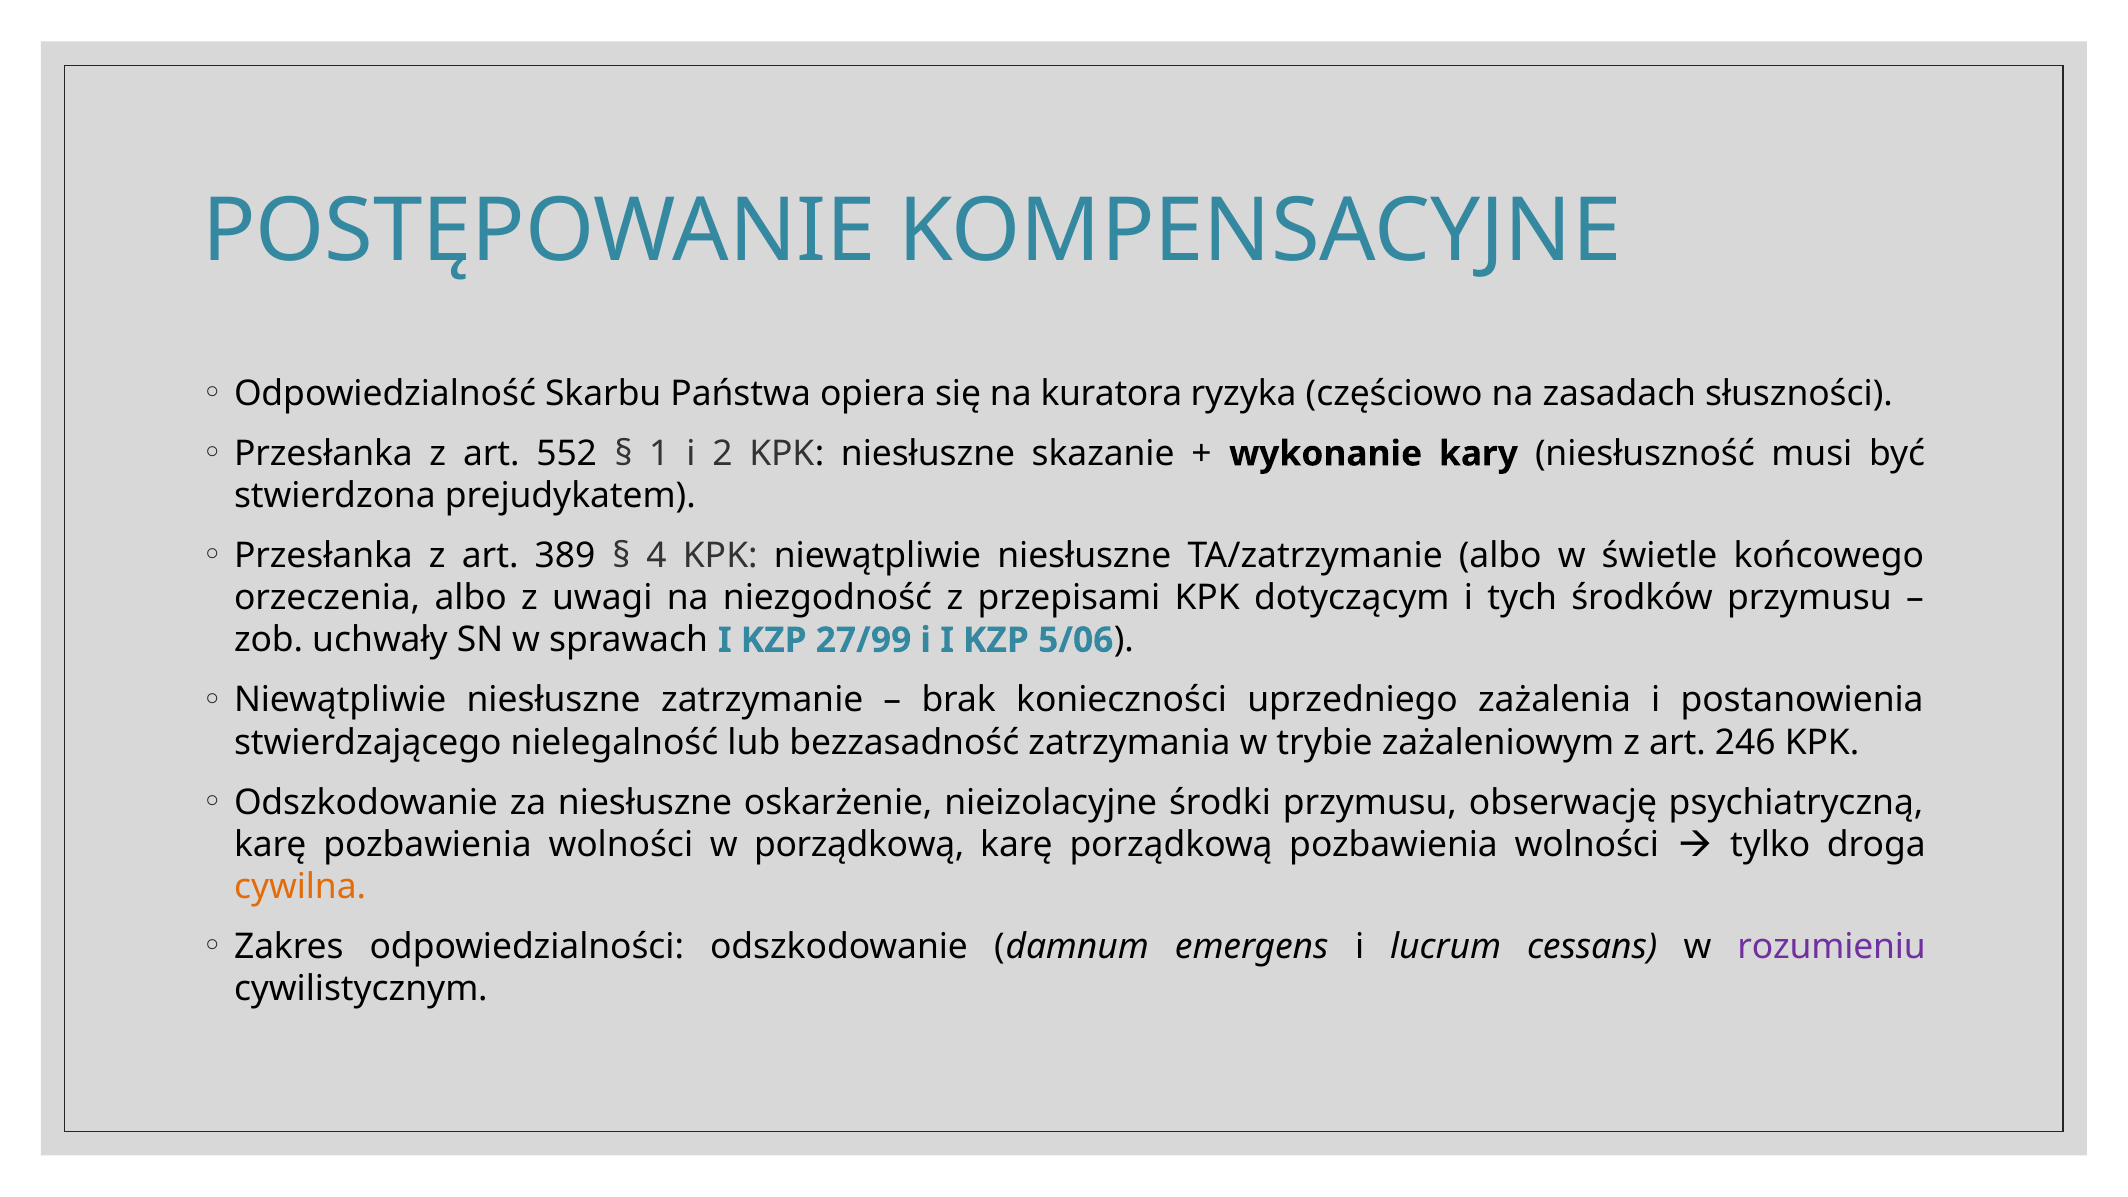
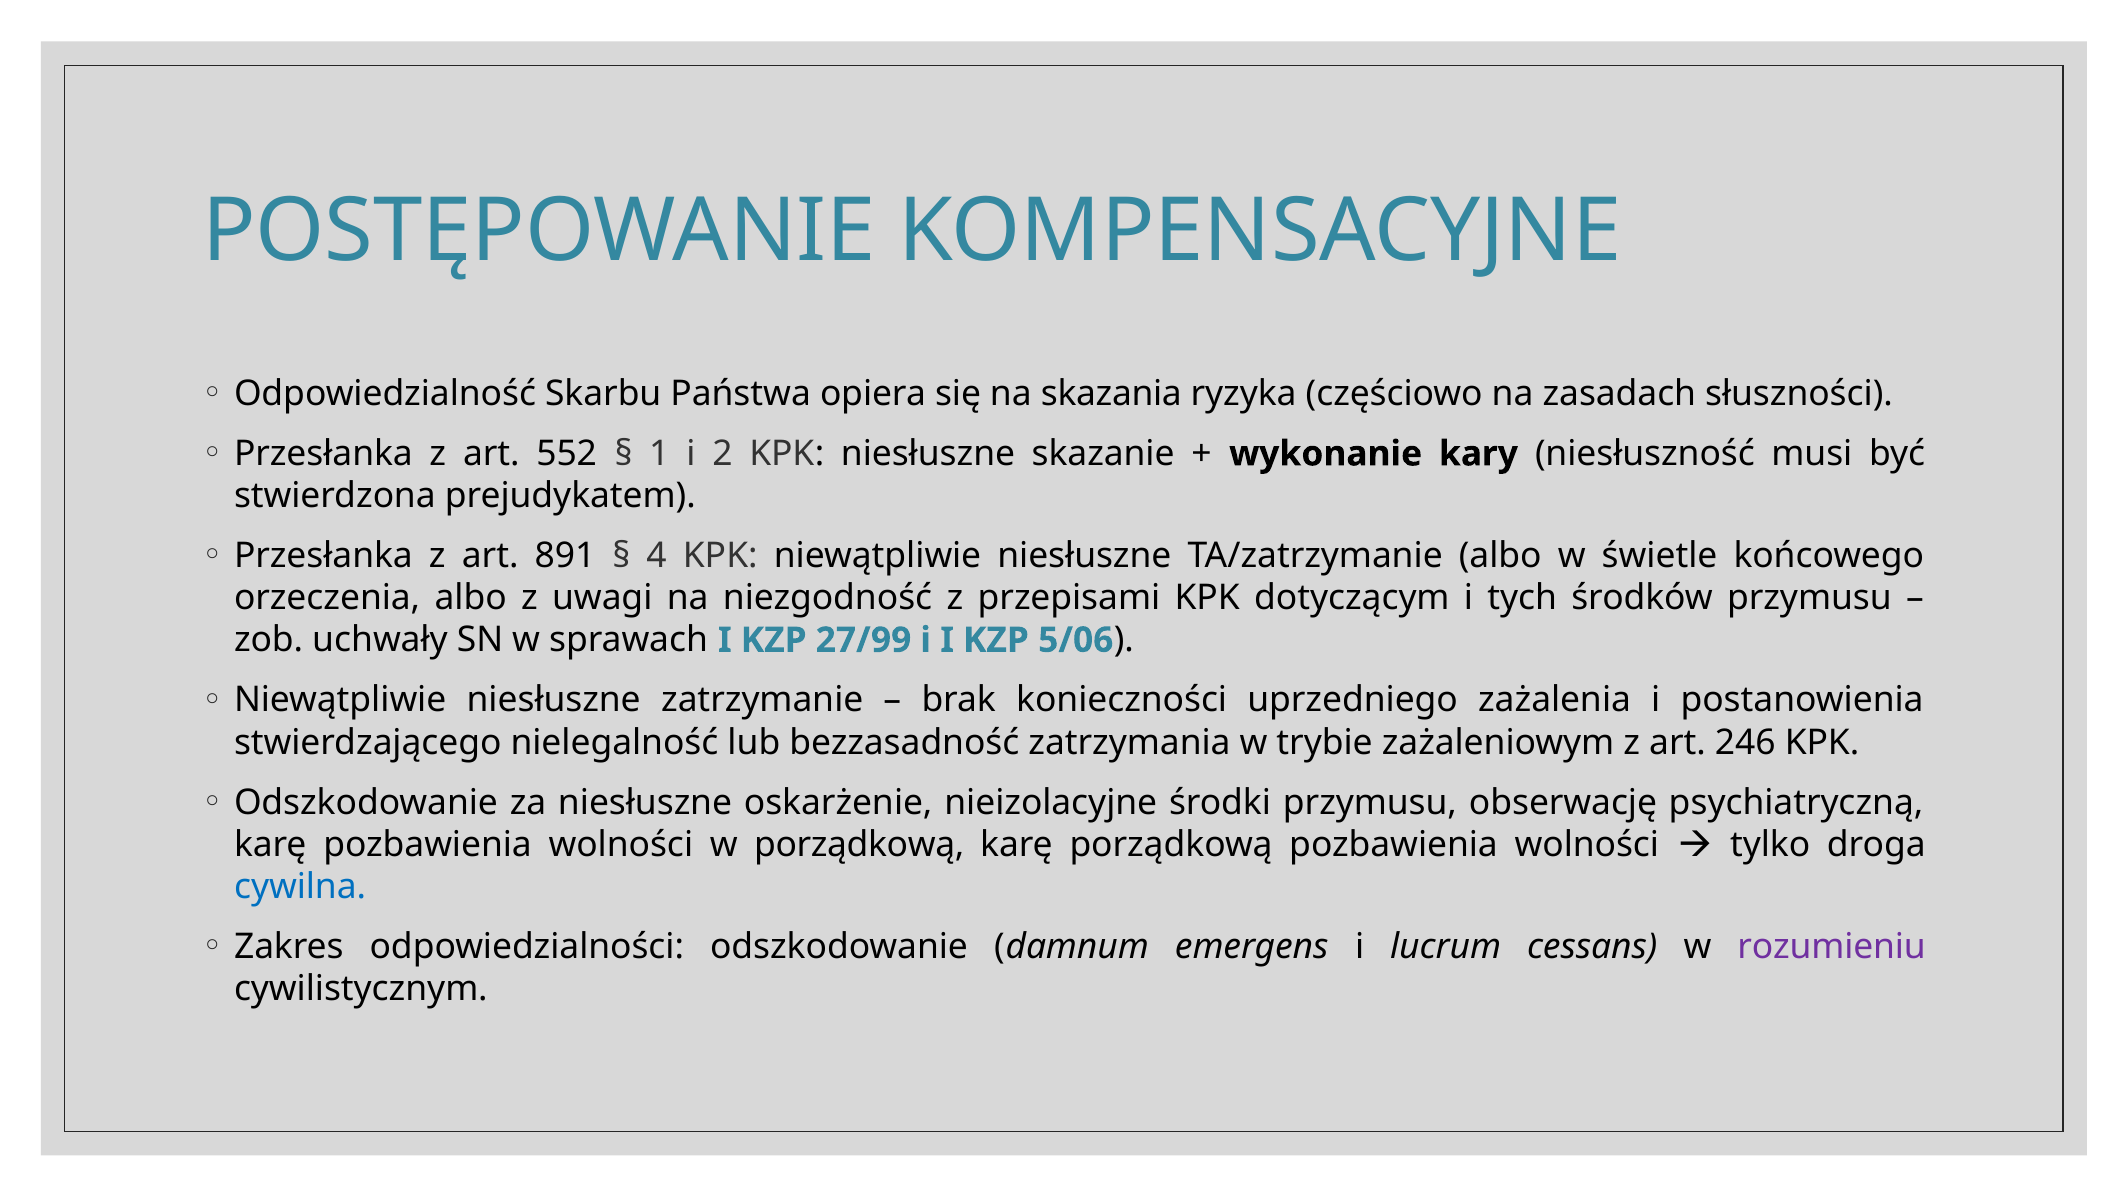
kuratora: kuratora -> skazania
389: 389 -> 891
cywilna colour: orange -> blue
